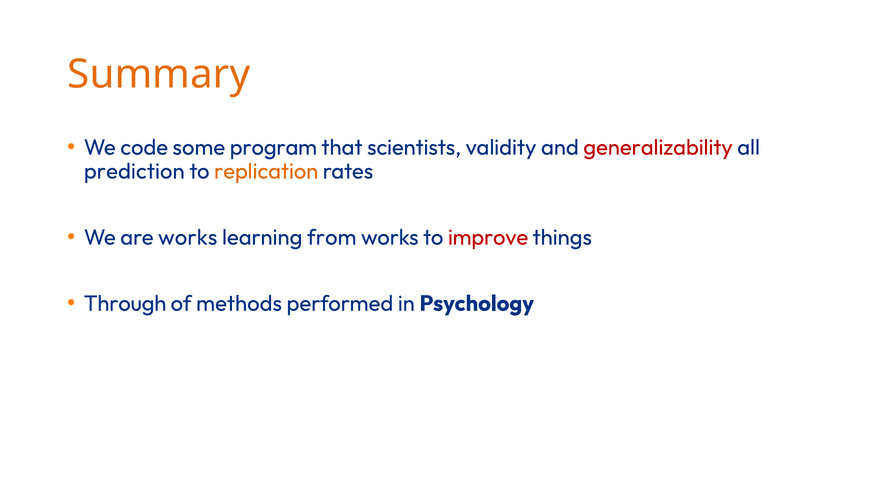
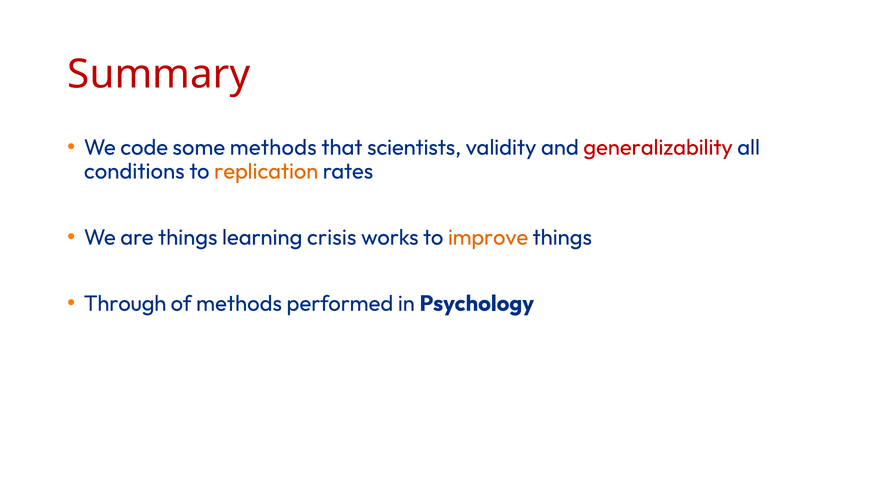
Summary colour: orange -> red
some program: program -> methods
prediction: prediction -> conditions
are works: works -> things
from: from -> crisis
improve colour: red -> orange
